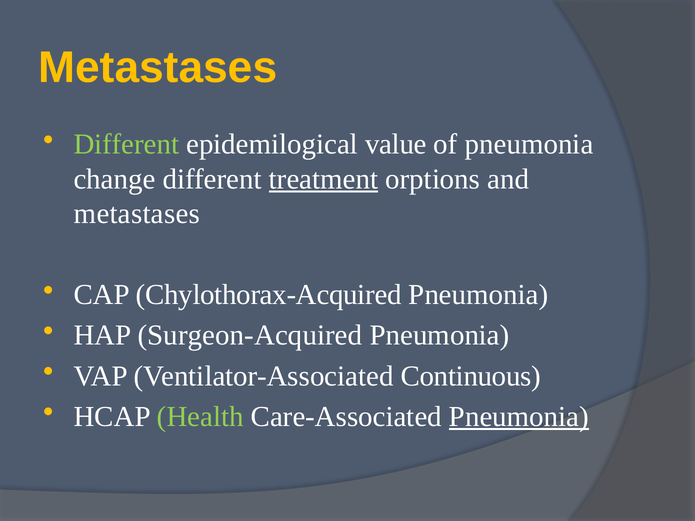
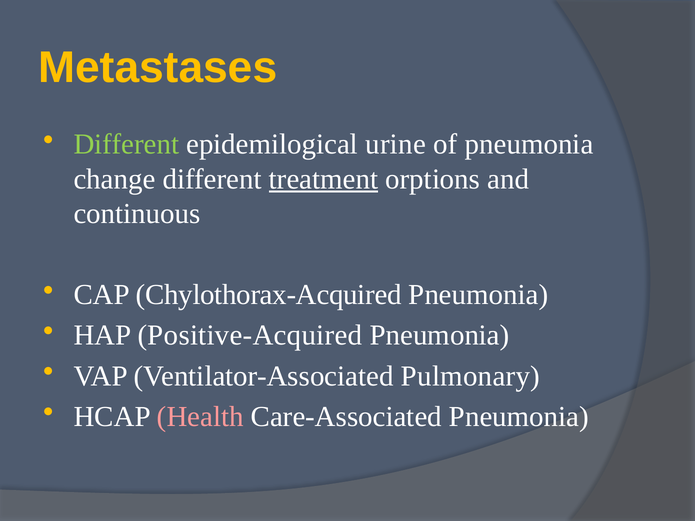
value: value -> urine
metastases at (137, 214): metastases -> continuous
Surgeon-Acquired: Surgeon-Acquired -> Positive-Acquired
Continuous: Continuous -> Pulmonary
Health colour: light green -> pink
Pneumonia at (519, 417) underline: present -> none
